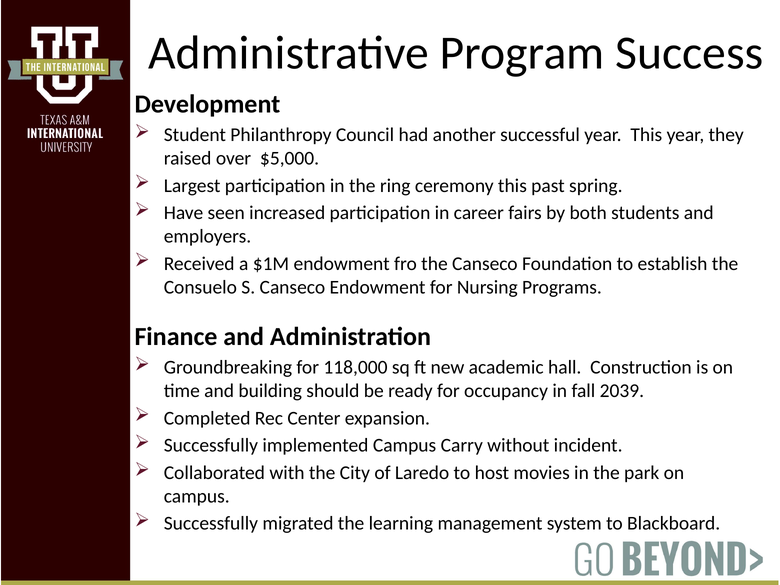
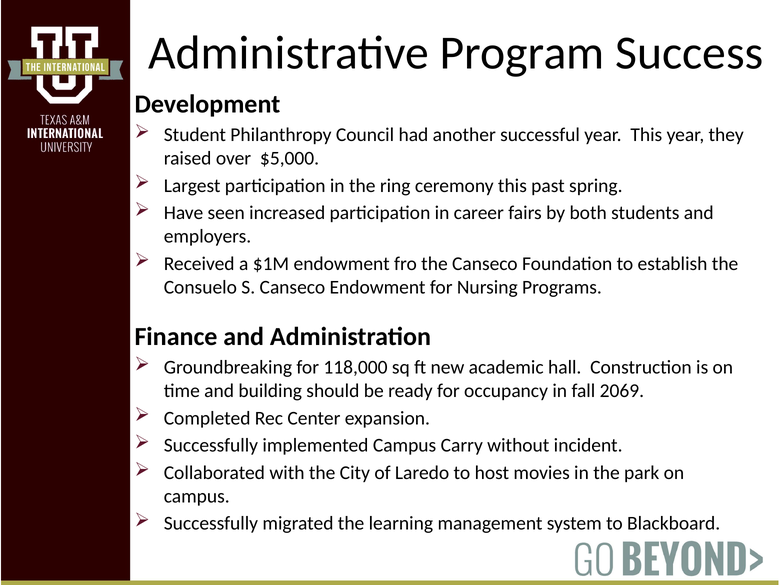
2039: 2039 -> 2069
